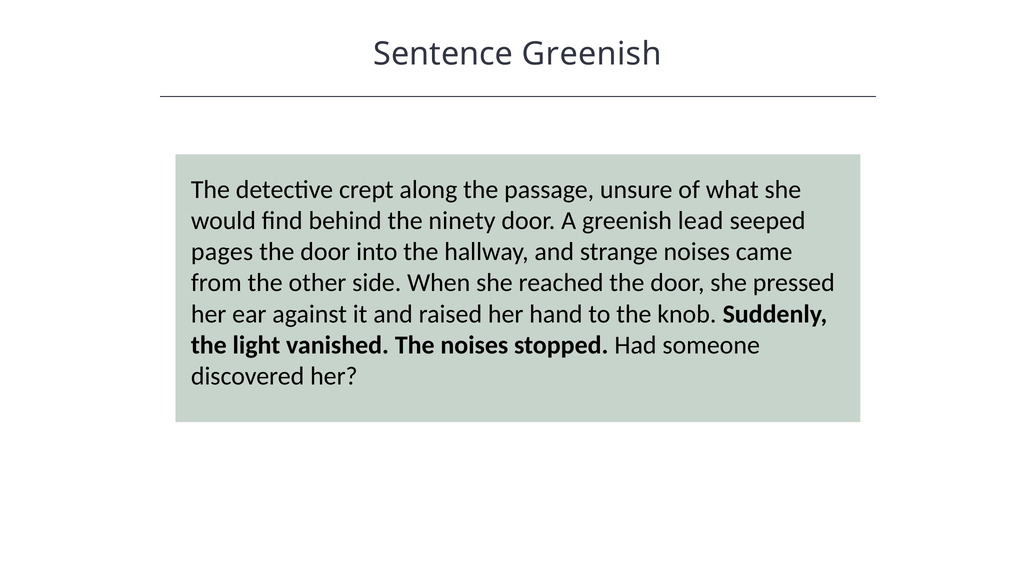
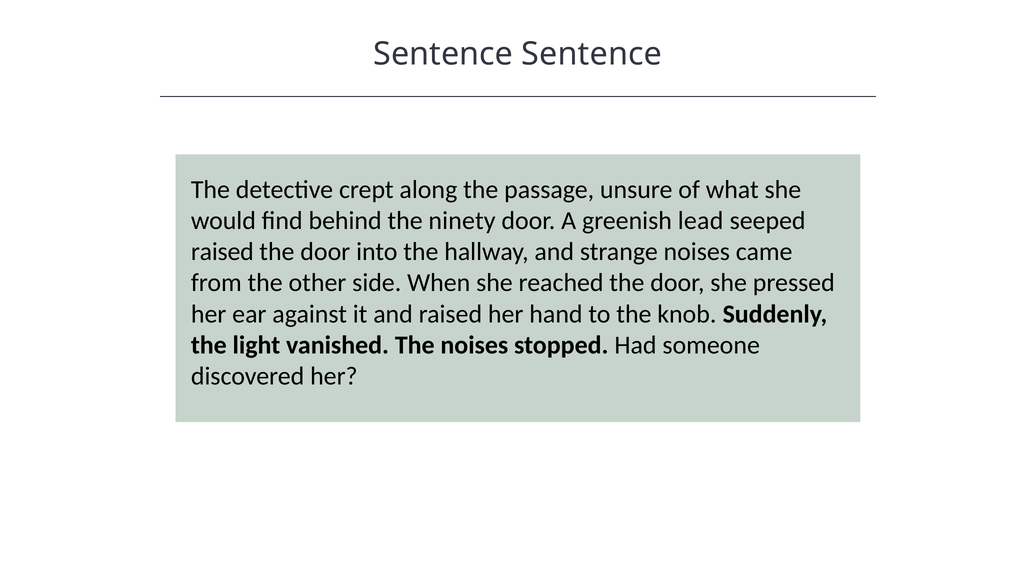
Sentence Greenish: Greenish -> Sentence
pages at (222, 252): pages -> raised
